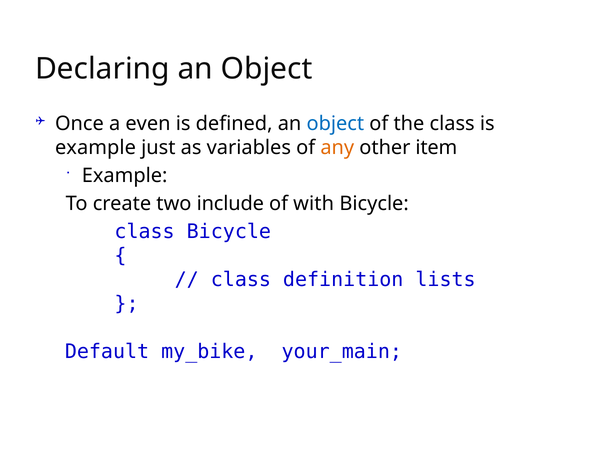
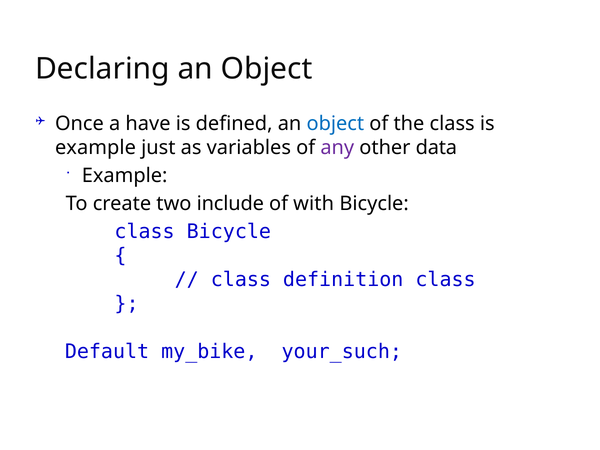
even: even -> have
any colour: orange -> purple
item: item -> data
definition lists: lists -> class
your_main: your_main -> your_such
